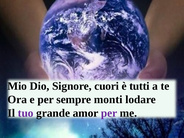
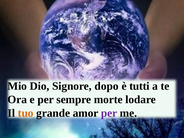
cuori: cuori -> dopo
monti: monti -> morte
tuo colour: purple -> orange
